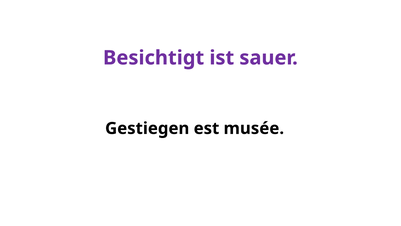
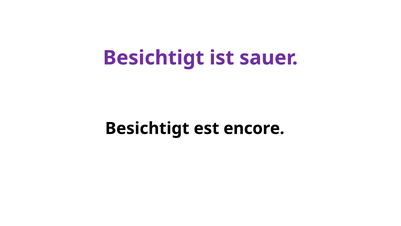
Gestiegen at (147, 128): Gestiegen -> Besichtigt
musée: musée -> encore
